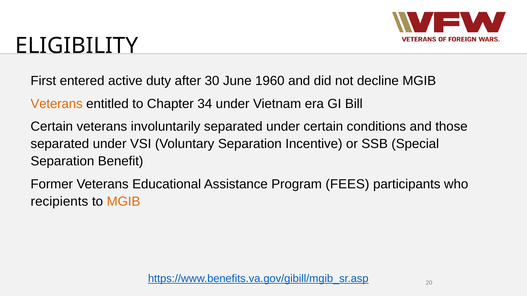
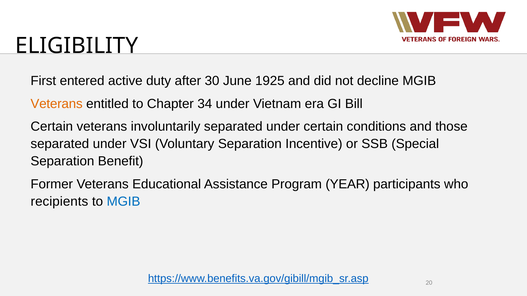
1960: 1960 -> 1925
FEES: FEES -> YEAR
MGIB at (124, 202) colour: orange -> blue
